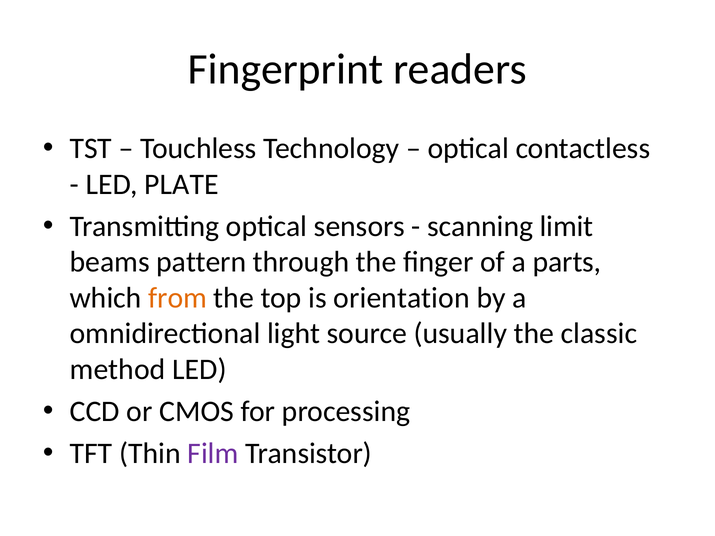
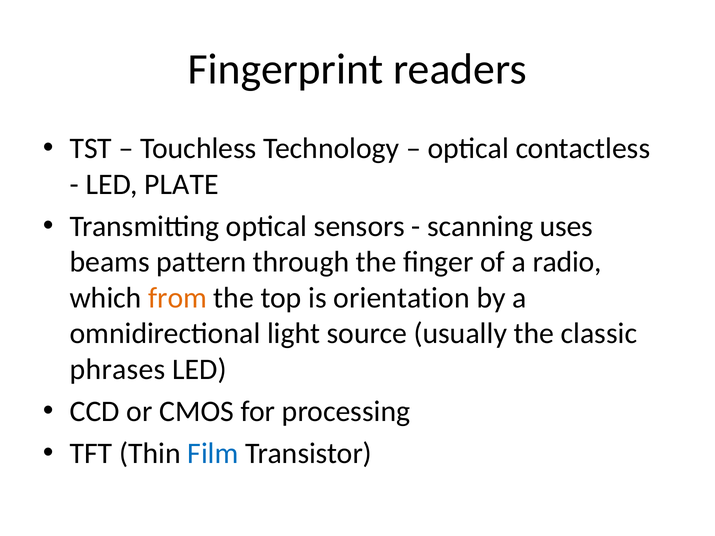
limit: limit -> uses
parts: parts -> radio
method: method -> phrases
Film colour: purple -> blue
